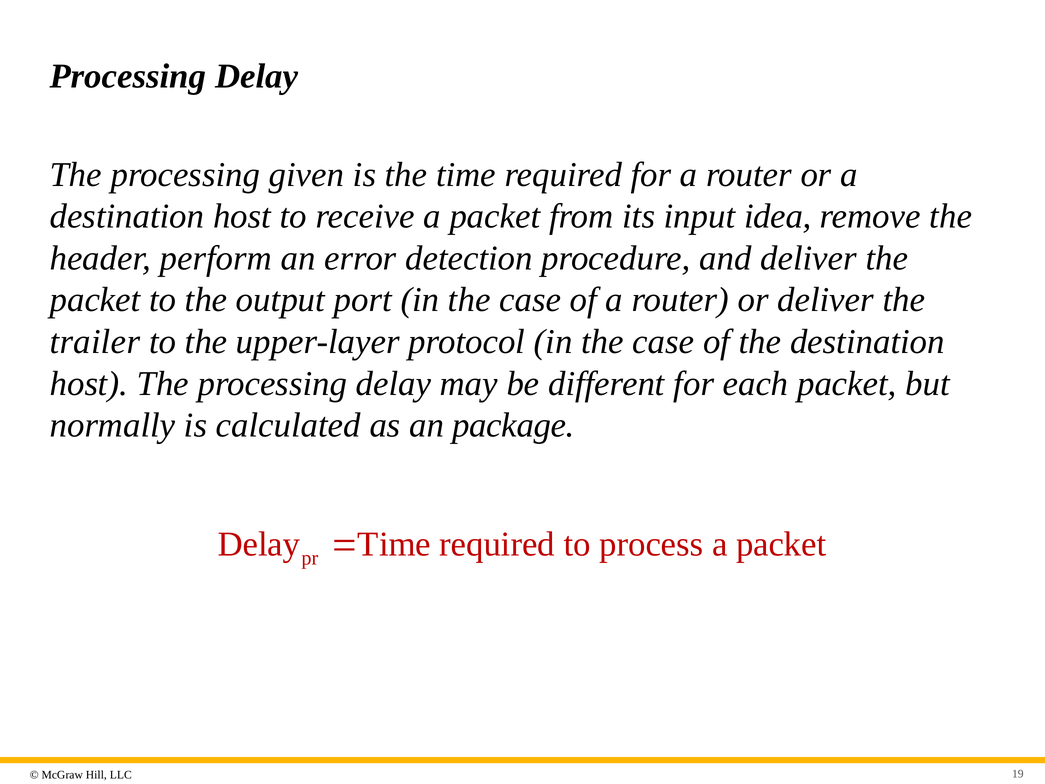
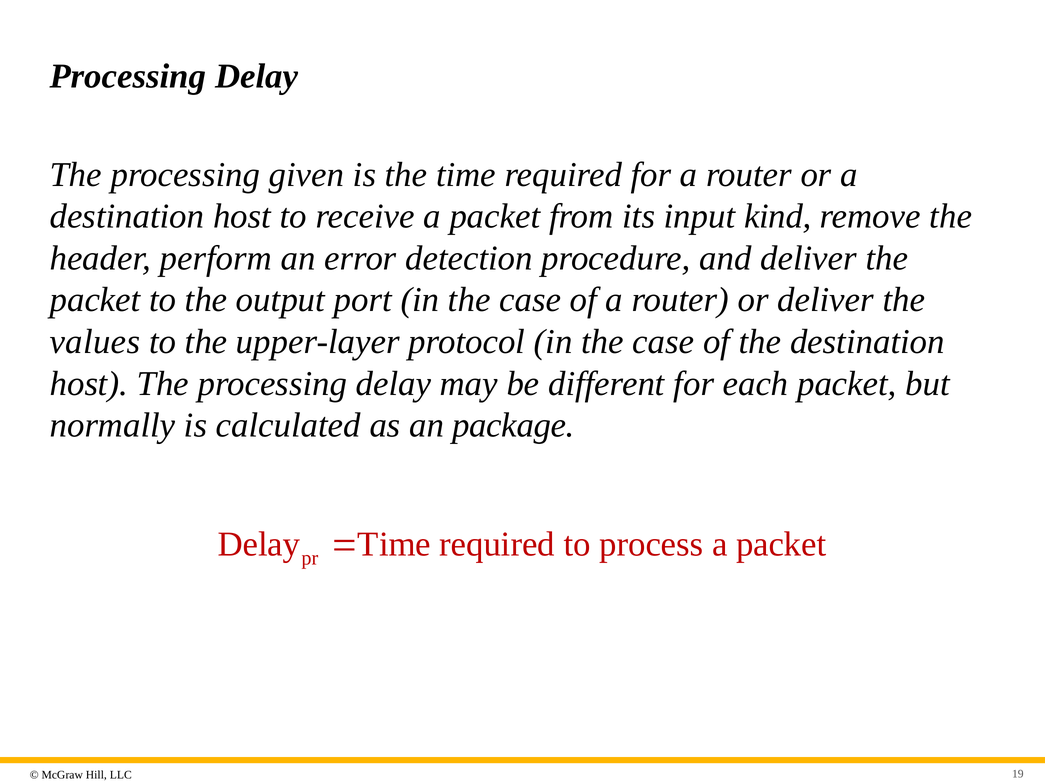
idea: idea -> kind
trailer: trailer -> values
